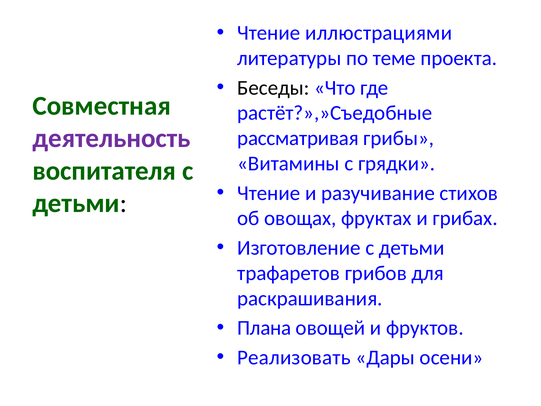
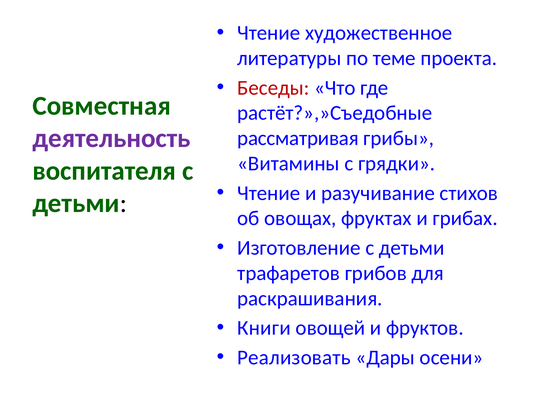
иллюстрациями: иллюстрациями -> художественное
Беседы colour: black -> red
Плана: Плана -> Книги
